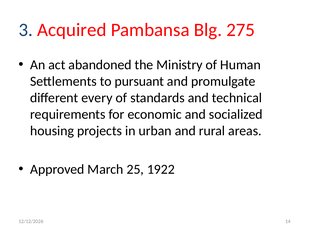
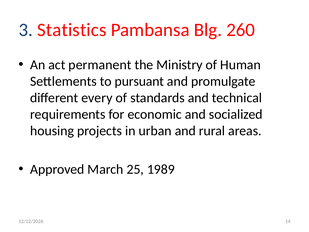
Acquired: Acquired -> Statistics
275: 275 -> 260
abandoned: abandoned -> permanent
1922: 1922 -> 1989
